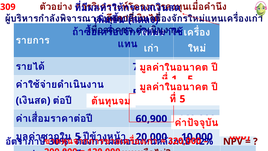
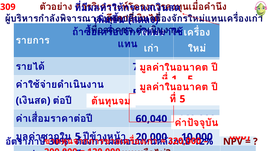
60,900: 60,900 -> 60,040
